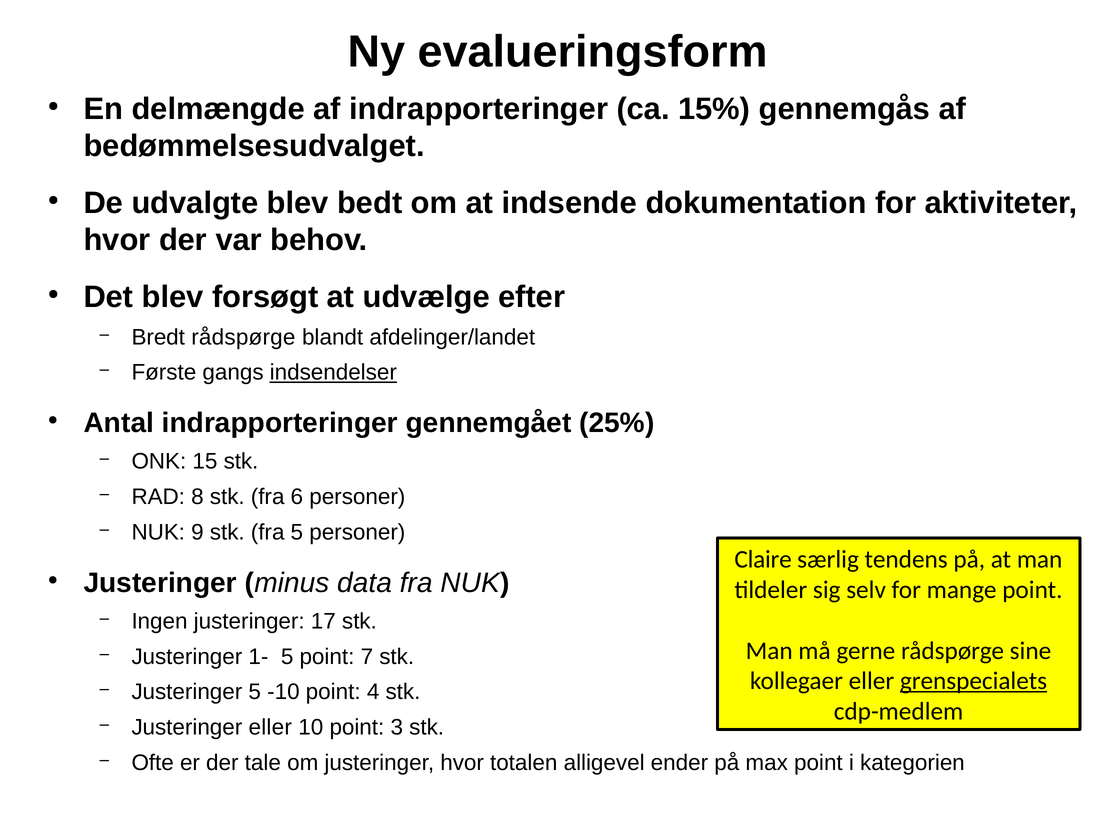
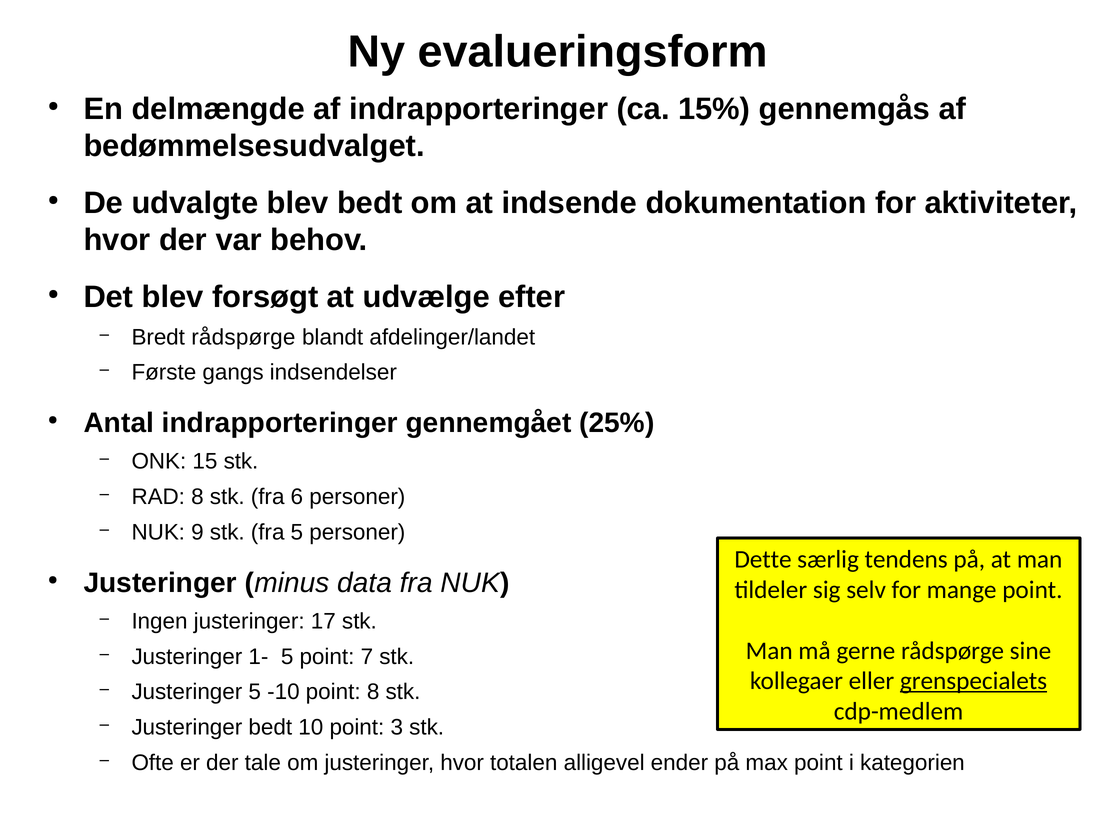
indsendelser underline: present -> none
Claire: Claire -> Dette
point 4: 4 -> 8
Justeringer eller: eller -> bedt
